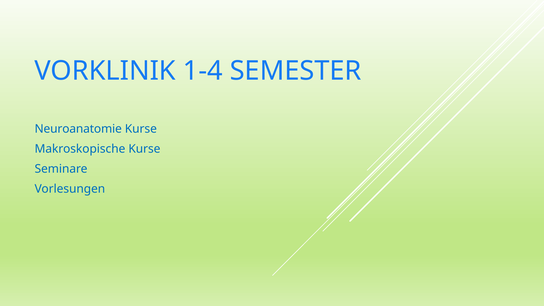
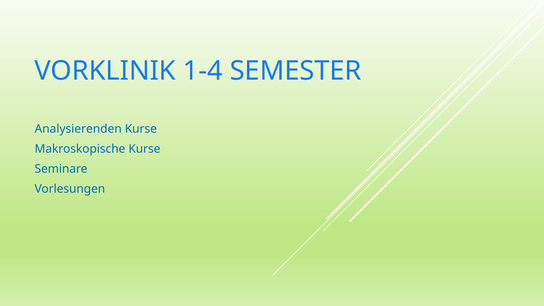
Neuroanatomie: Neuroanatomie -> Analysierenden
